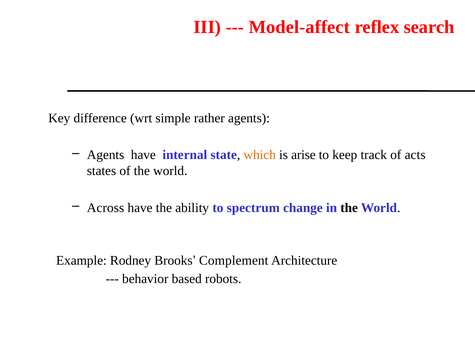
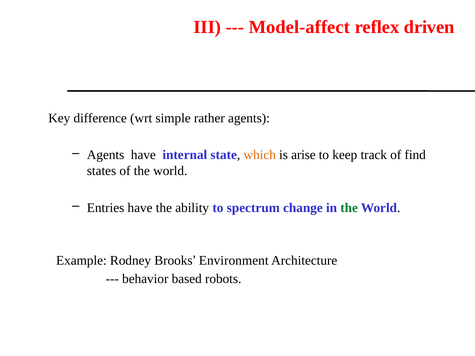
search: search -> driven
acts: acts -> find
Across: Across -> Entries
the at (349, 208) colour: black -> green
Complement: Complement -> Environment
